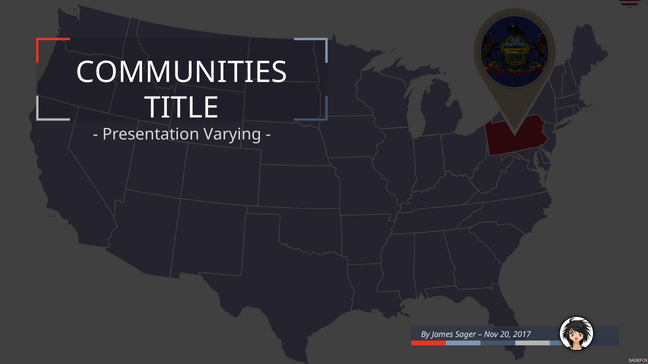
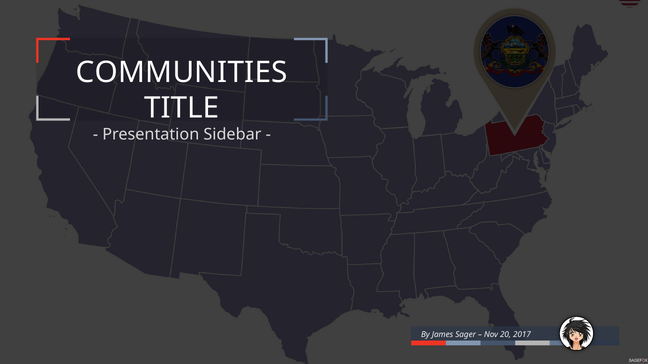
Varying: Varying -> Sidebar
